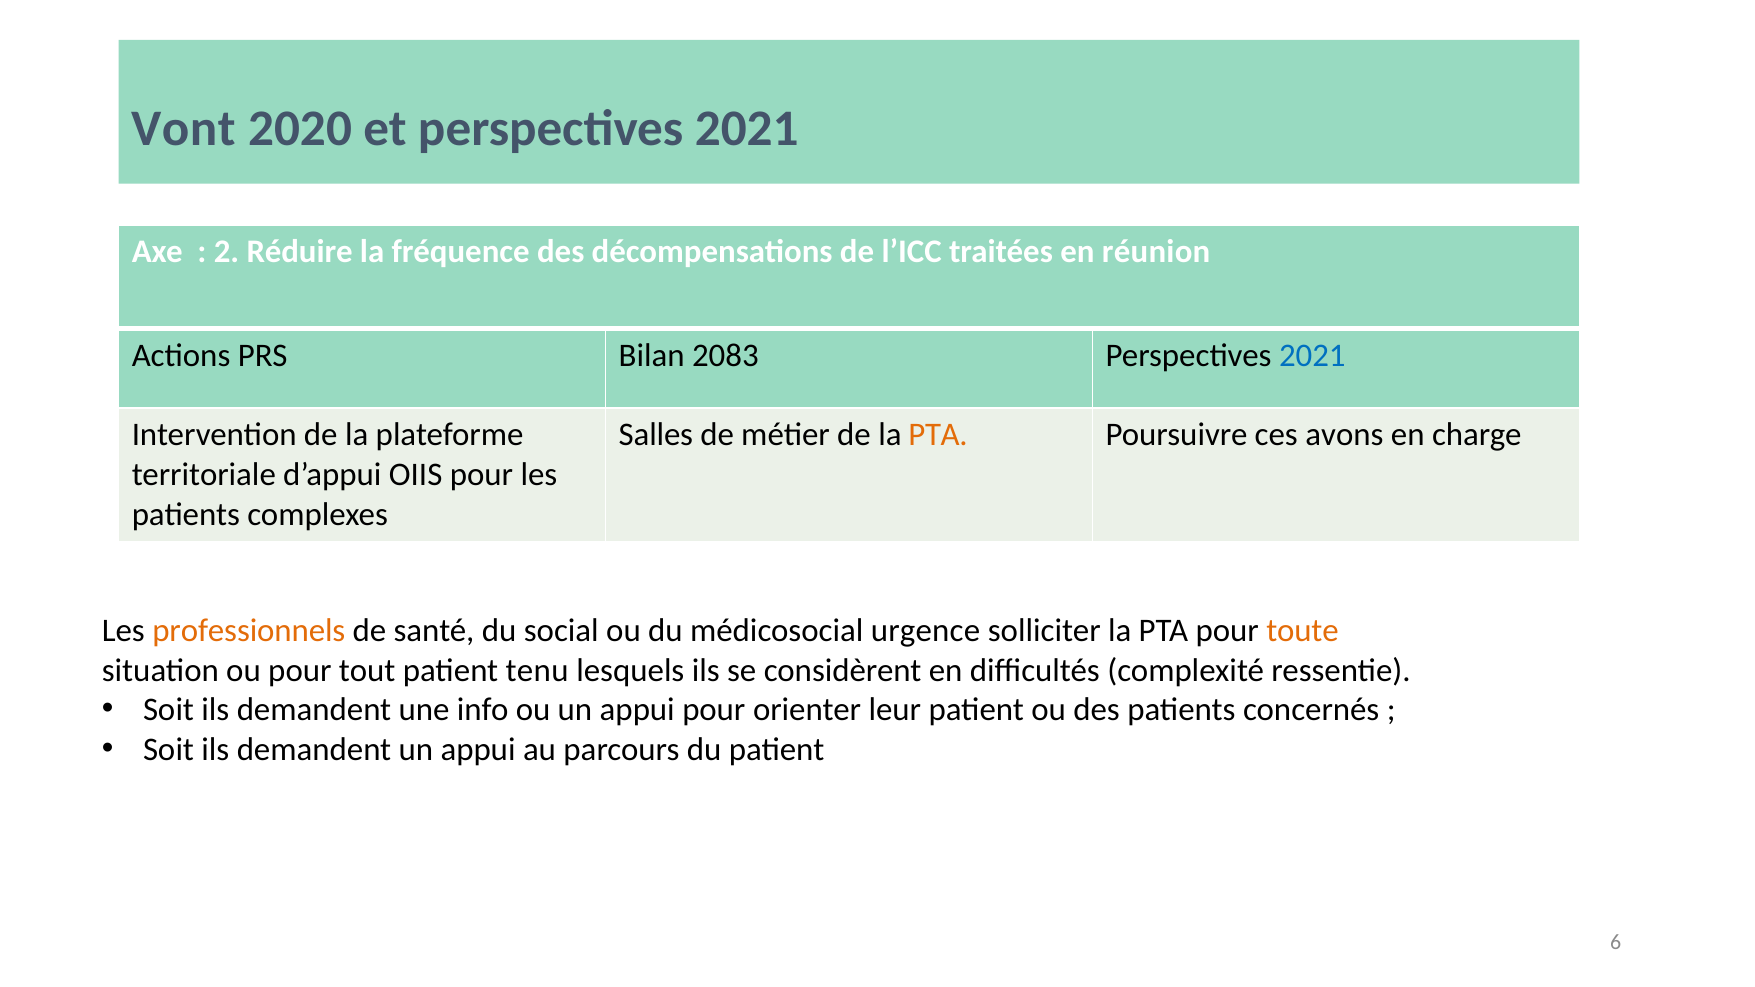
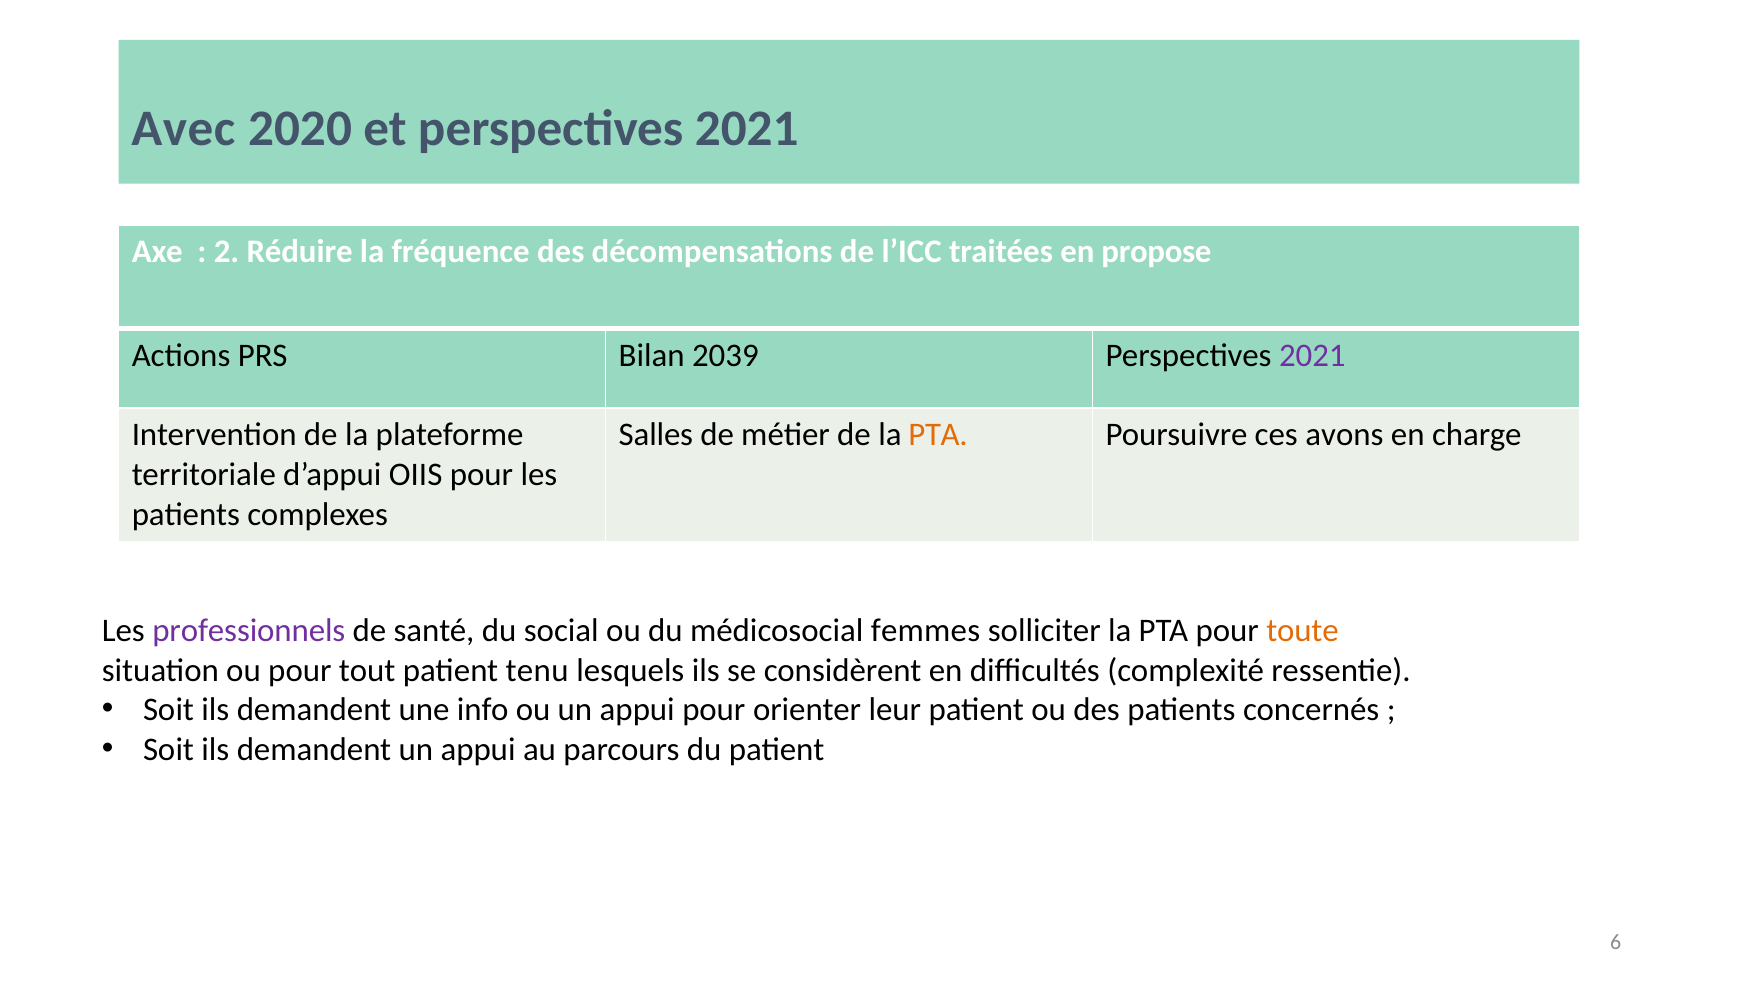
Vont: Vont -> Avec
réunion: réunion -> propose
2083: 2083 -> 2039
2021 at (1312, 356) colour: blue -> purple
professionnels colour: orange -> purple
urgence: urgence -> femmes
